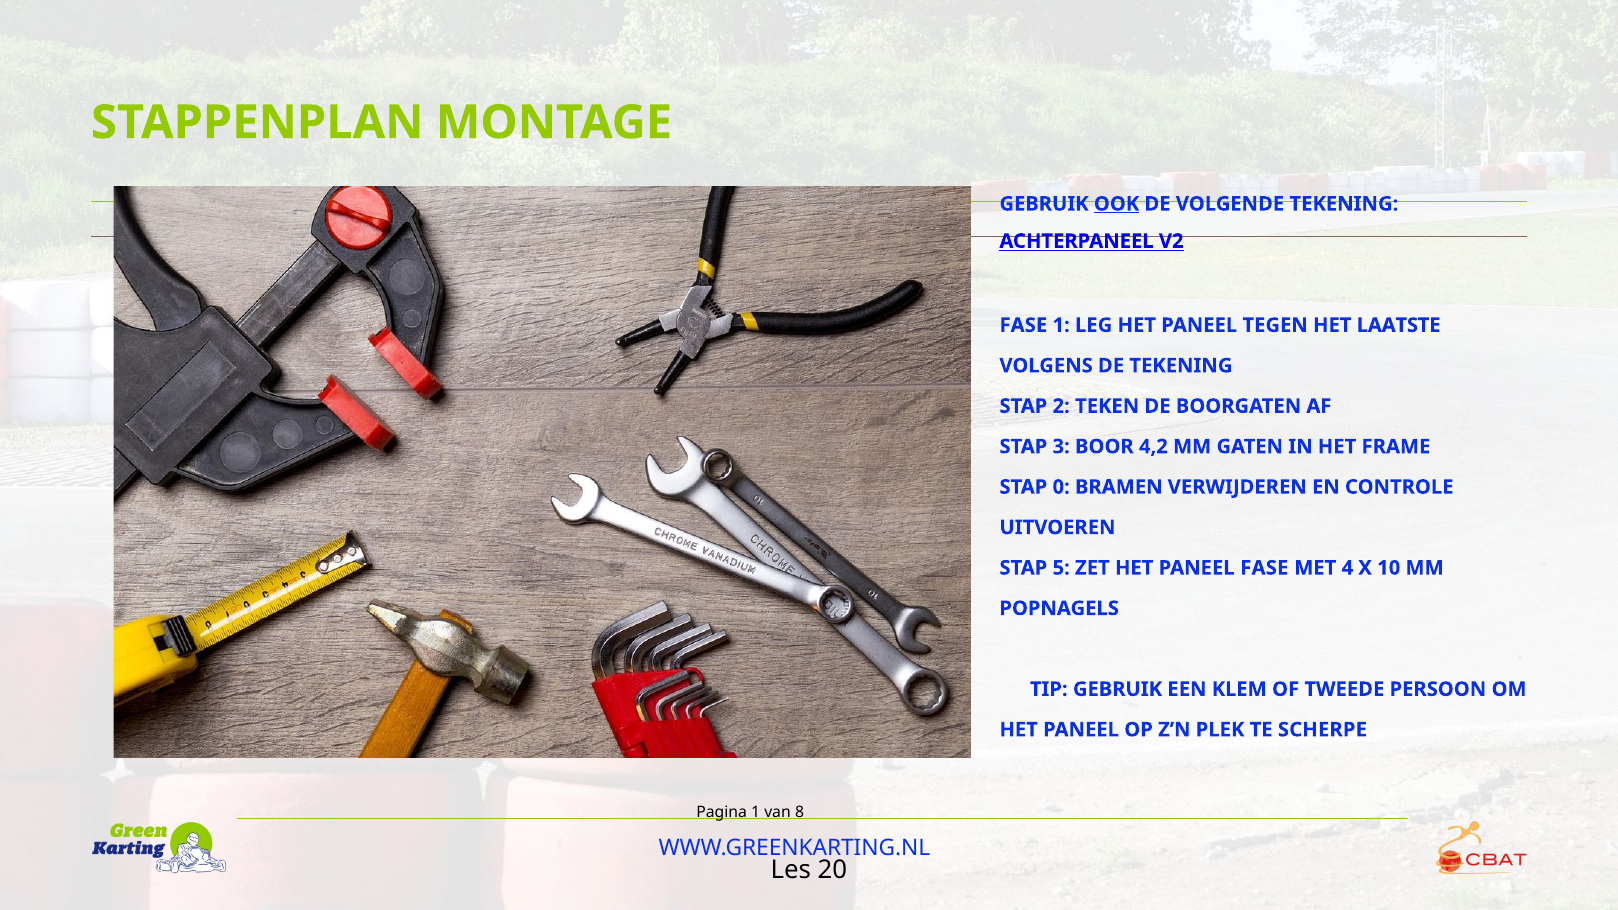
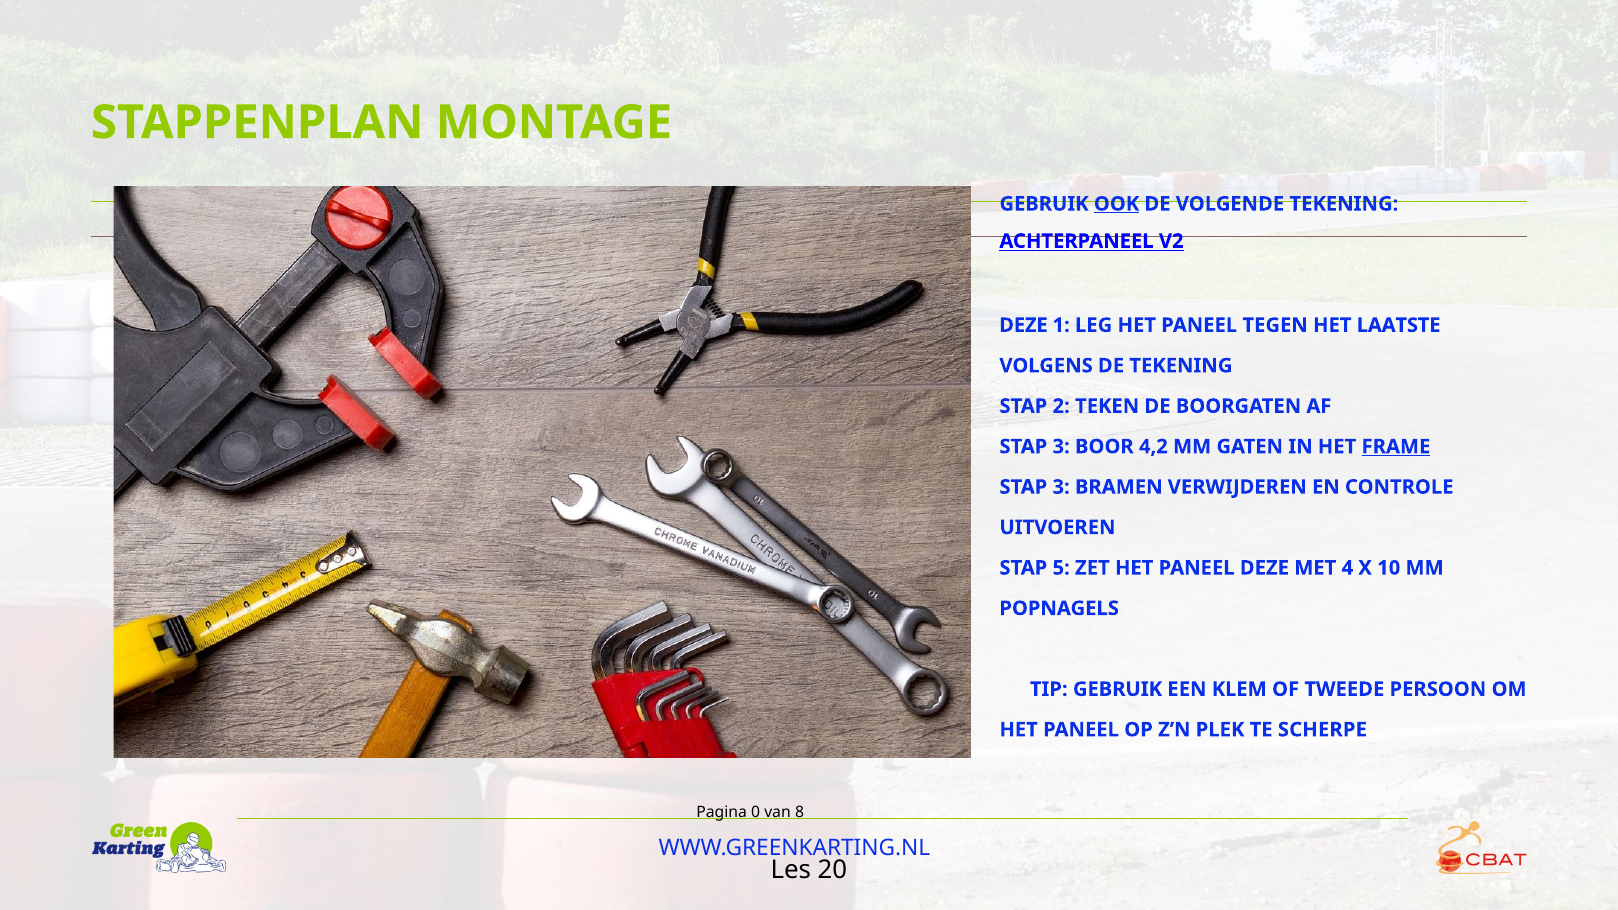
FASE at (1023, 325): FASE -> DEZE
FRAME underline: none -> present
0 at (1061, 487): 0 -> 3
PANEEL FASE: FASE -> DEZE
Pagina 1: 1 -> 0
